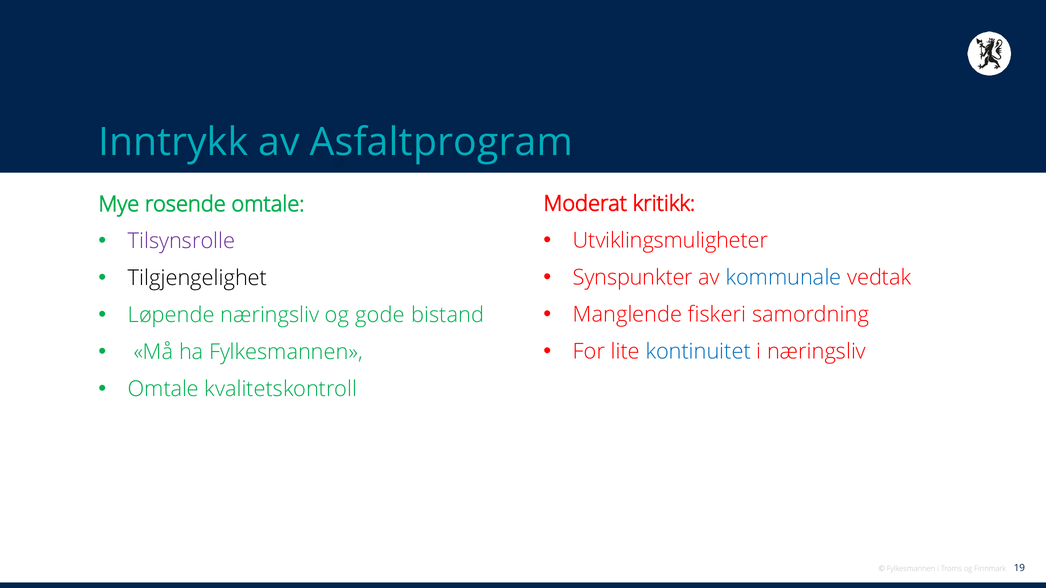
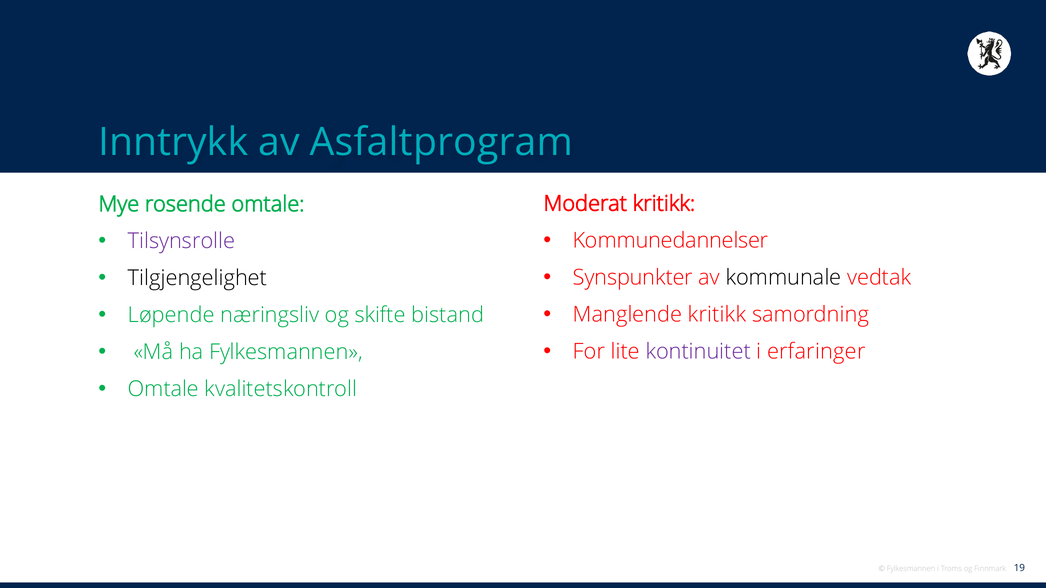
Utviklingsmuligheter: Utviklingsmuligheter -> Kommunedannelser
kommunale colour: blue -> black
Manglende fiskeri: fiskeri -> kritikk
gode: gode -> skifte
kontinuitet colour: blue -> purple
i næringsliv: næringsliv -> erfaringer
